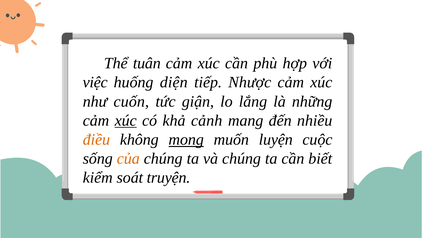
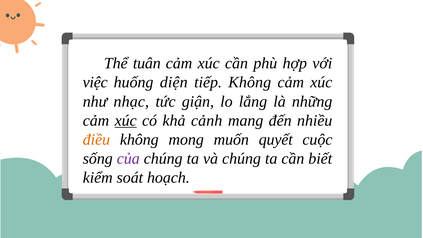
tiếp Nhược: Nhược -> Không
cuốn: cuốn -> nhạc
mong underline: present -> none
luyện: luyện -> quyết
của colour: orange -> purple
truyện: truyện -> hoạch
